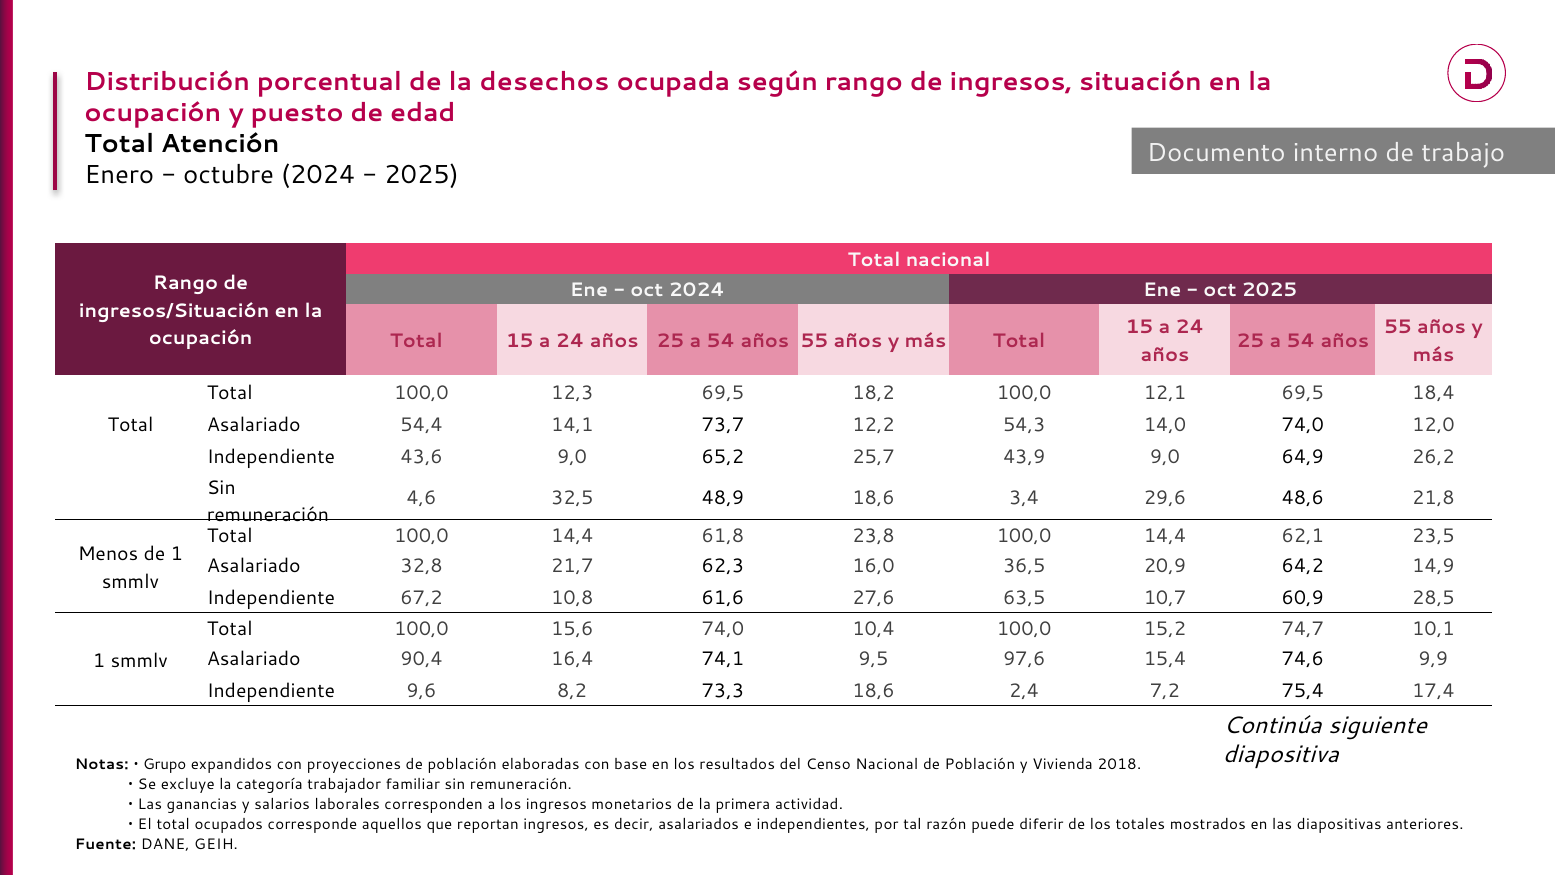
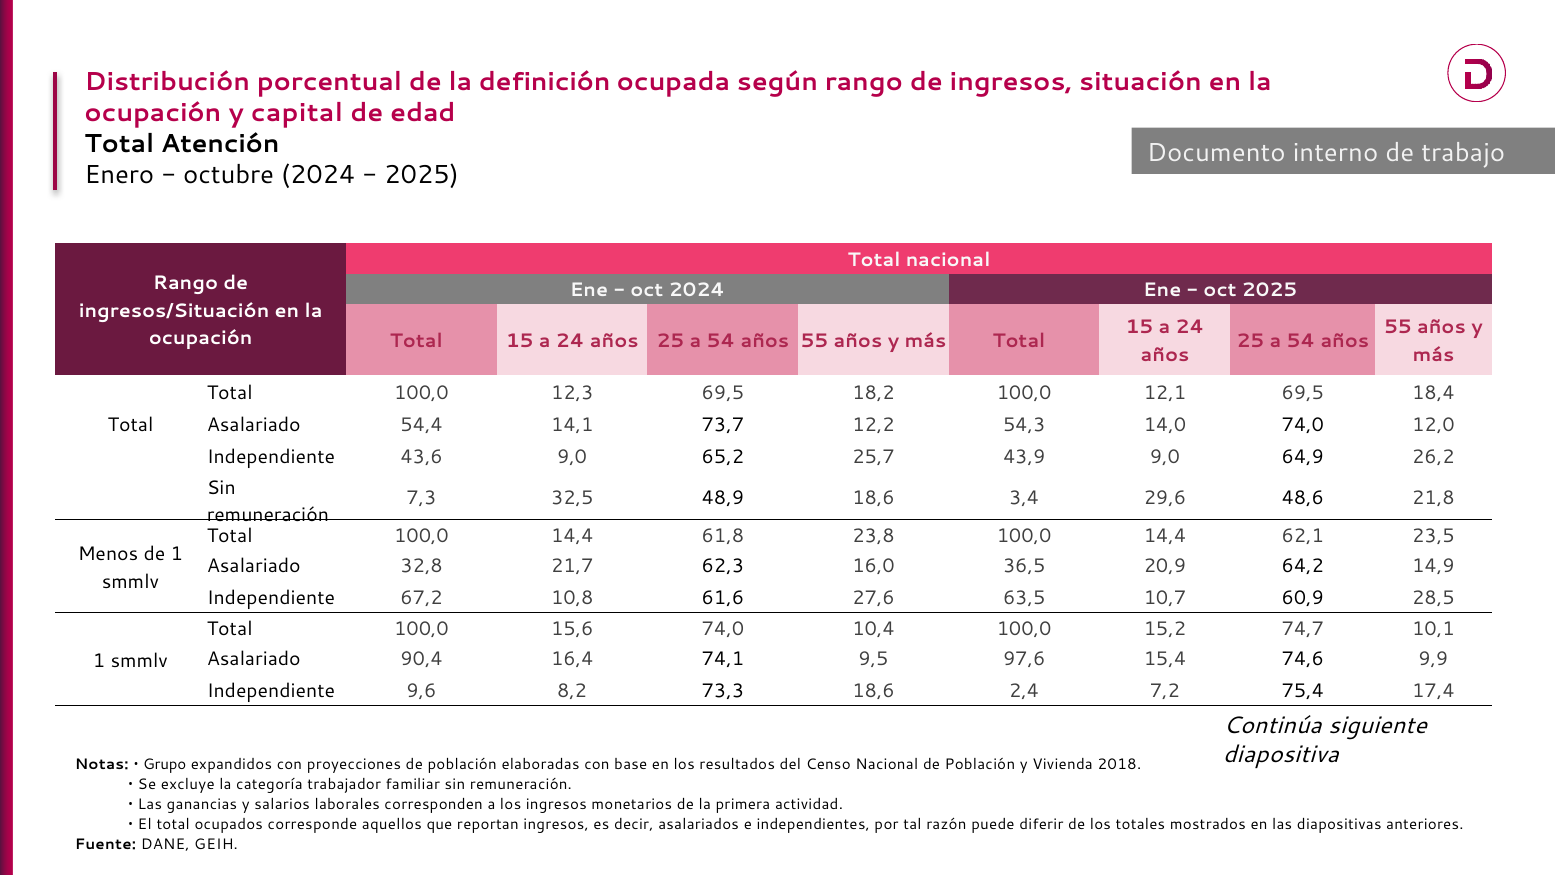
desechos: desechos -> definición
puesto: puesto -> capital
4,6: 4,6 -> 7,3
